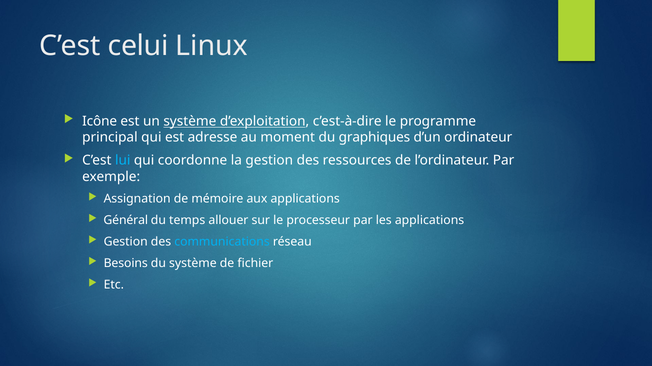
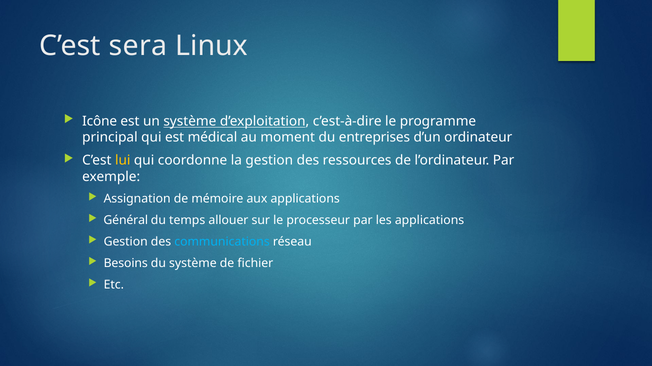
celui: celui -> sera
adresse: adresse -> médical
graphiques: graphiques -> entreprises
lui colour: light blue -> yellow
